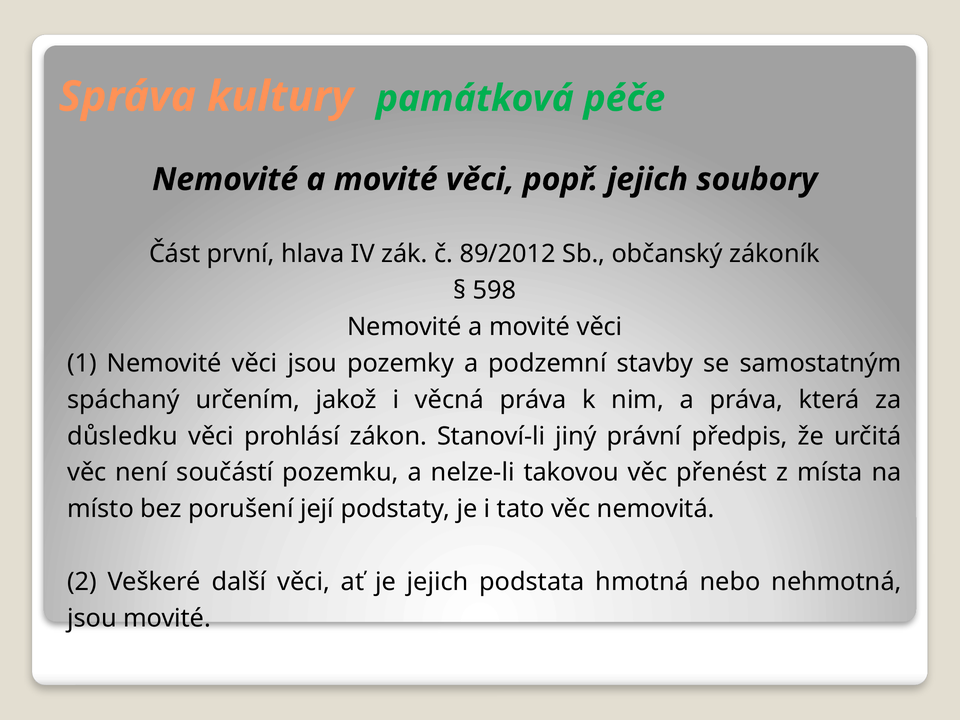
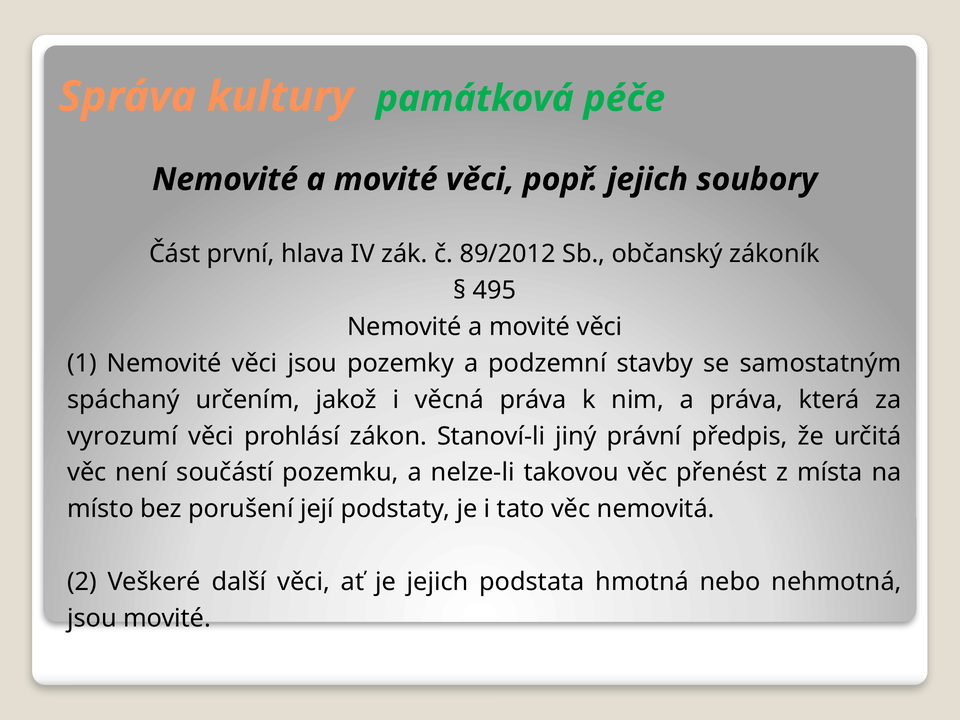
598: 598 -> 495
důsledku: důsledku -> vyrozumí
